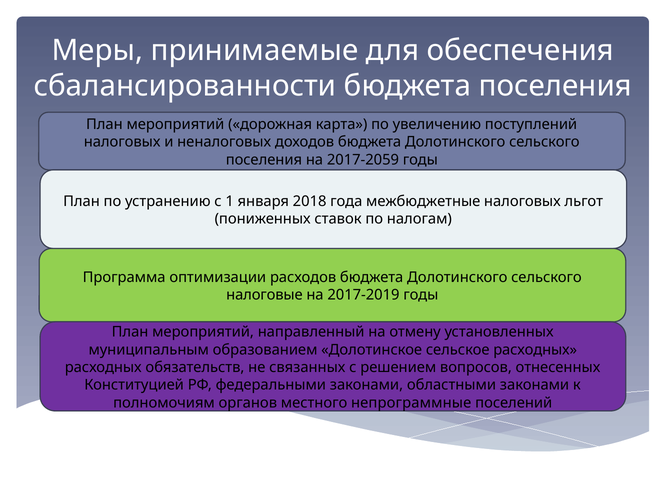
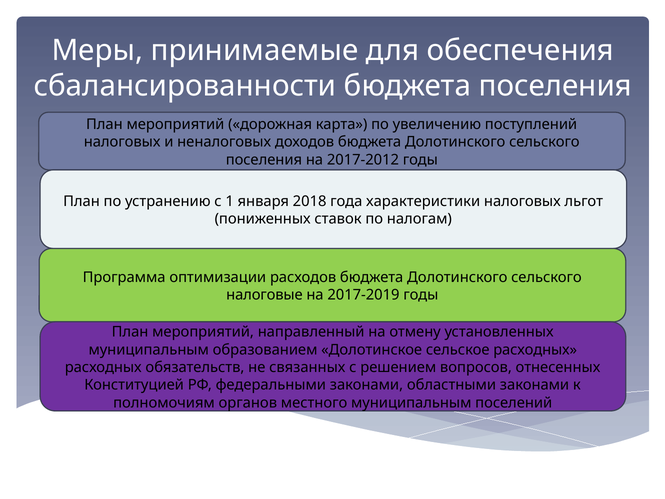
2017-2059: 2017-2059 -> 2017-2012
межбюджетные: межбюджетные -> характеристики
местного непрограммные: непрограммные -> муниципальным
